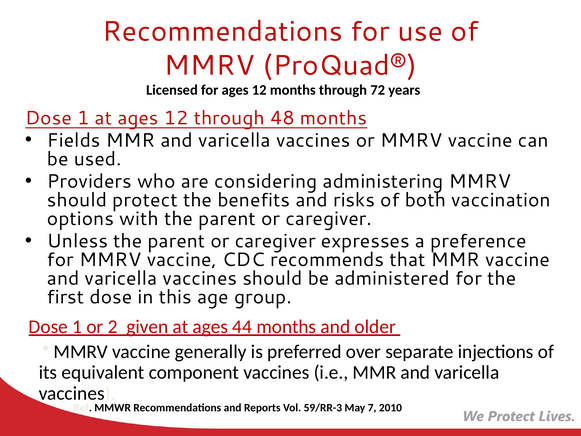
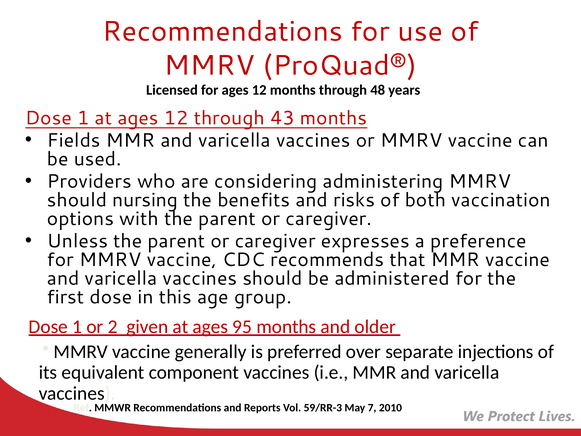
72: 72 -> 48
48: 48 -> 43
protect: protect -> nursing
44: 44 -> 95
